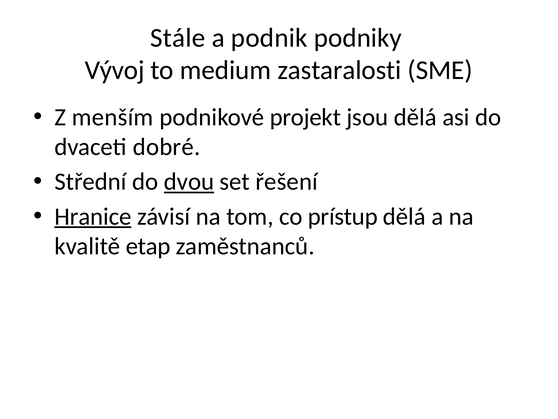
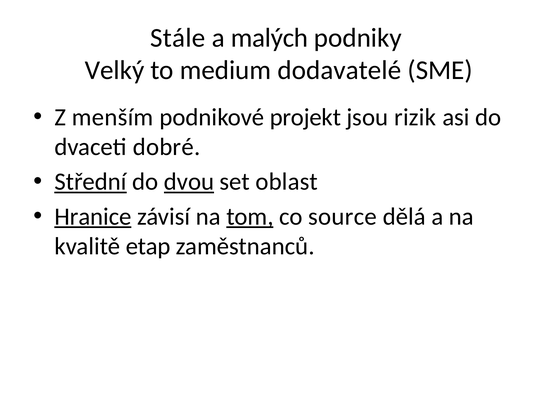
podnik: podnik -> malých
Vývoj: Vývoj -> Velký
zastaralosti: zastaralosti -> dodavatelé
jsou dělá: dělá -> rizik
Střední underline: none -> present
řešení: řešení -> oblast
tom underline: none -> present
prístup: prístup -> source
